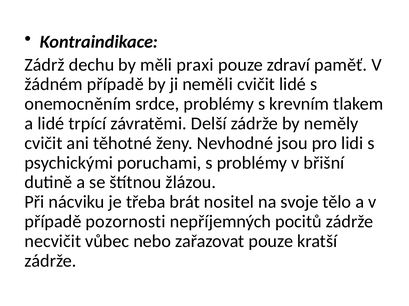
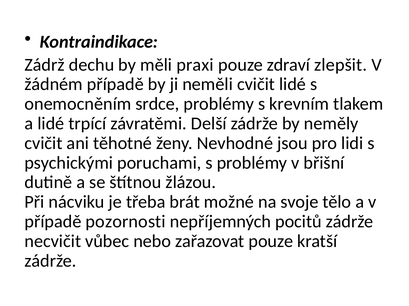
paměť: paměť -> zlepšit
nositel: nositel -> možné
